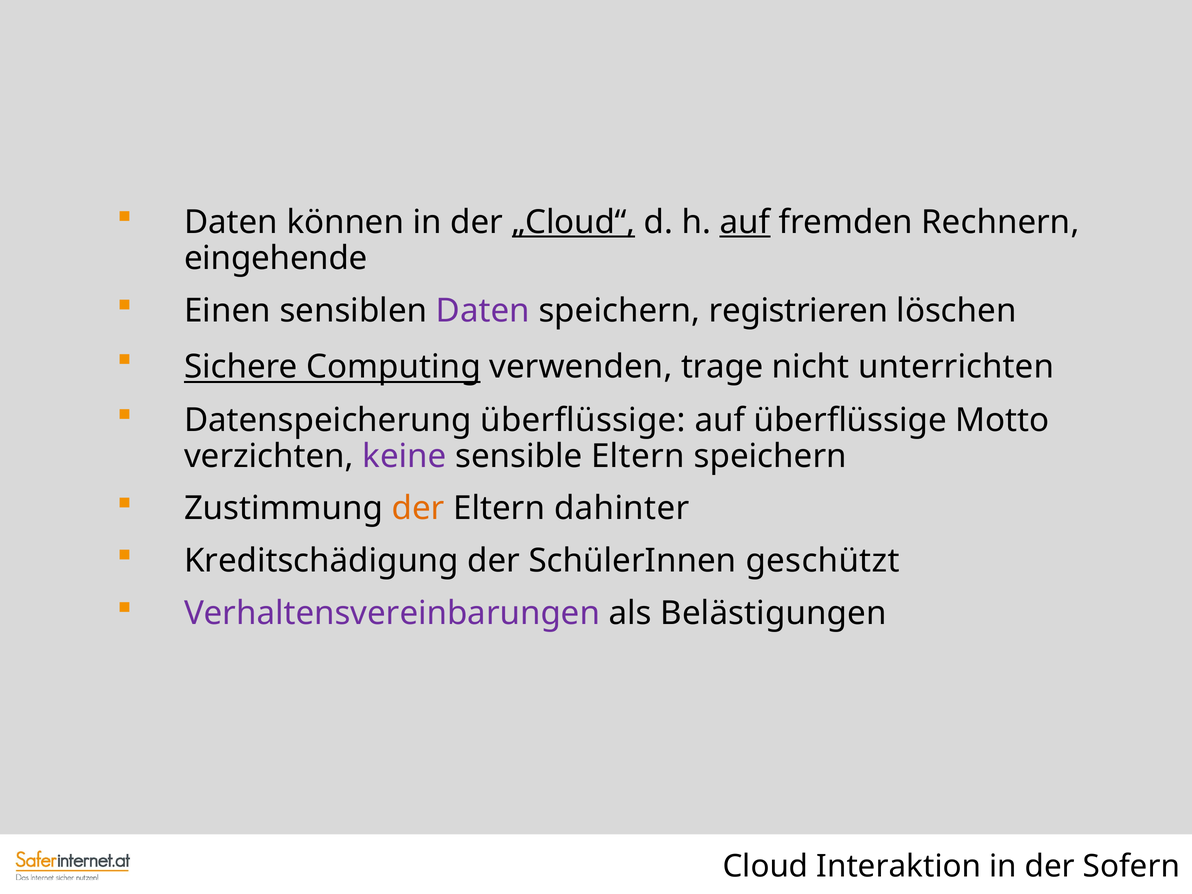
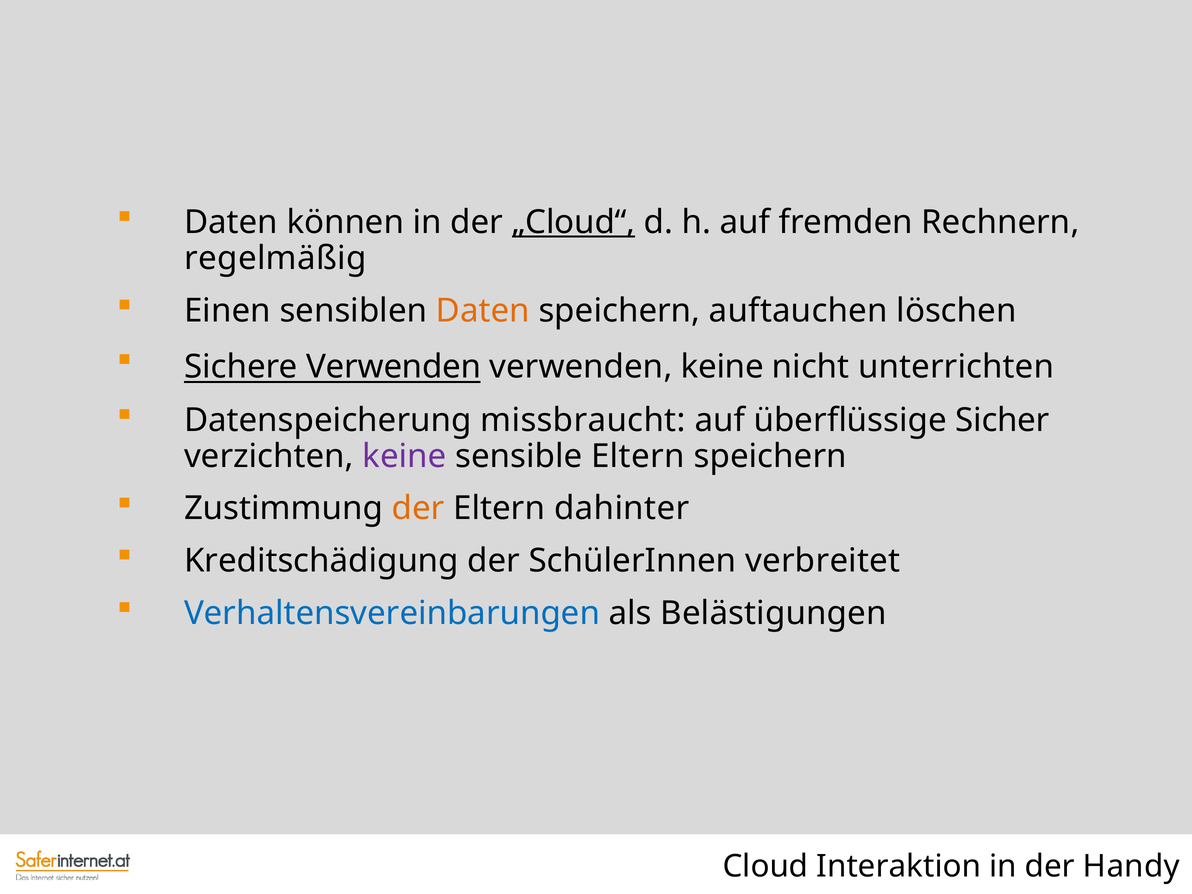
auf at (745, 222) underline: present -> none
eingehende: eingehende -> regelmäßig
Daten at (483, 311) colour: purple -> orange
registrieren: registrieren -> auftauchen
Sichere Computing: Computing -> Verwenden
verwenden trage: trage -> keine
Datenspeicherung überflüssige: überflüssige -> missbraucht
Motto: Motto -> Sicher
geschützt: geschützt -> verbreitet
Verhaltensvereinbarungen colour: purple -> blue
Sofern: Sofern -> Handy
